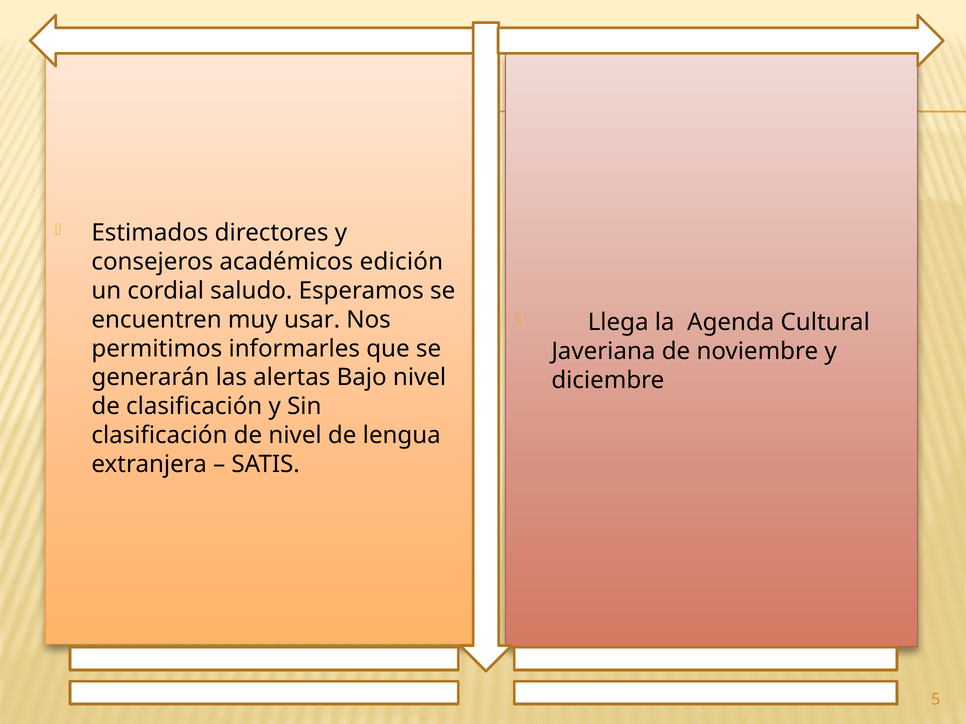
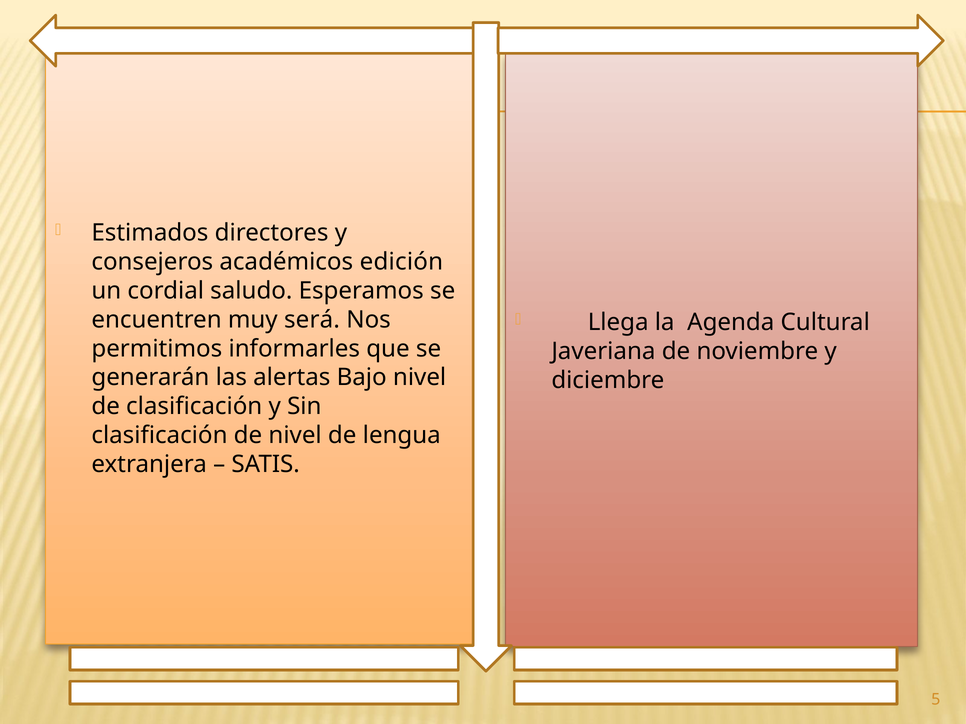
usar: usar -> será
